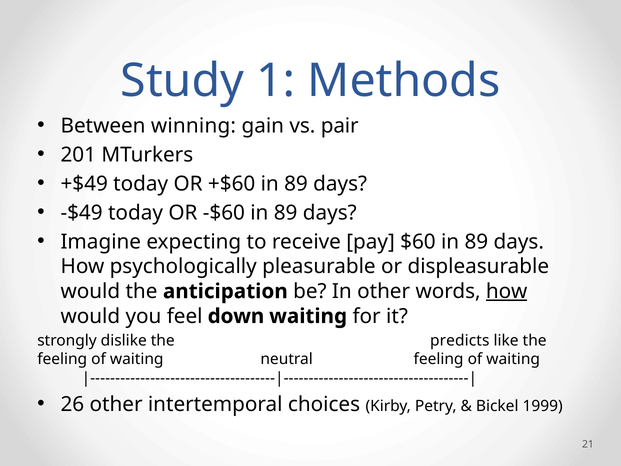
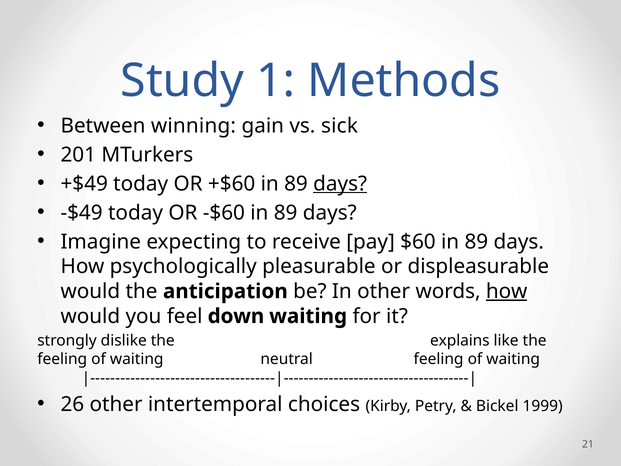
pair: pair -> sick
days at (340, 184) underline: none -> present
predicts: predicts -> explains
